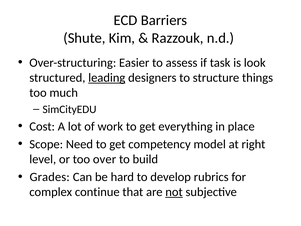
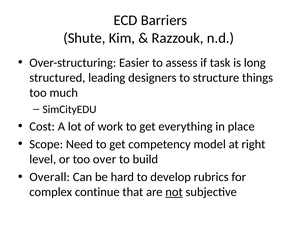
look: look -> long
leading underline: present -> none
Grades: Grades -> Overall
